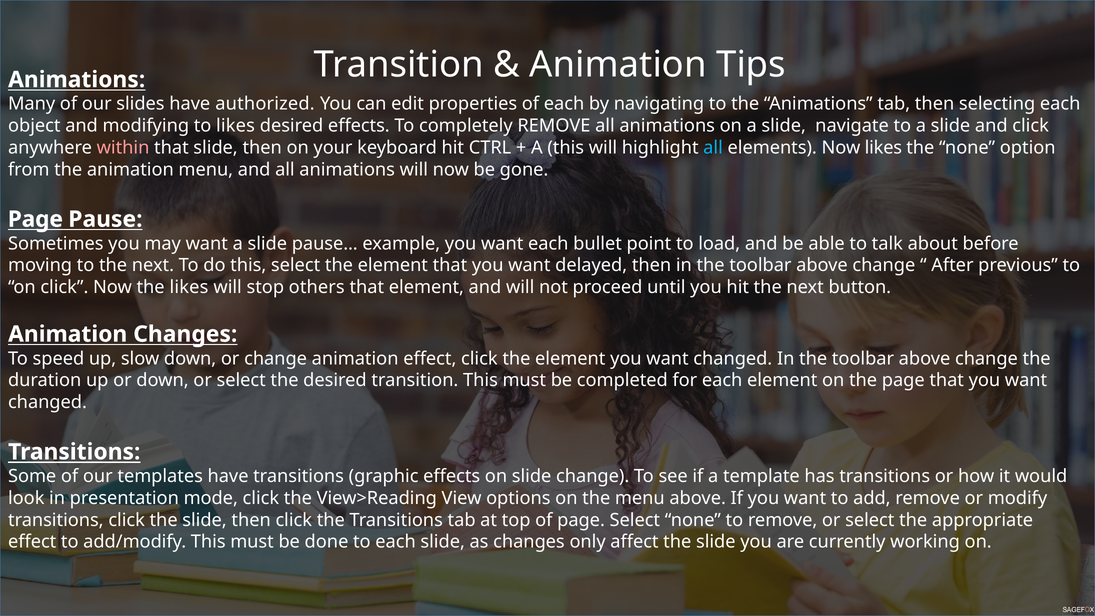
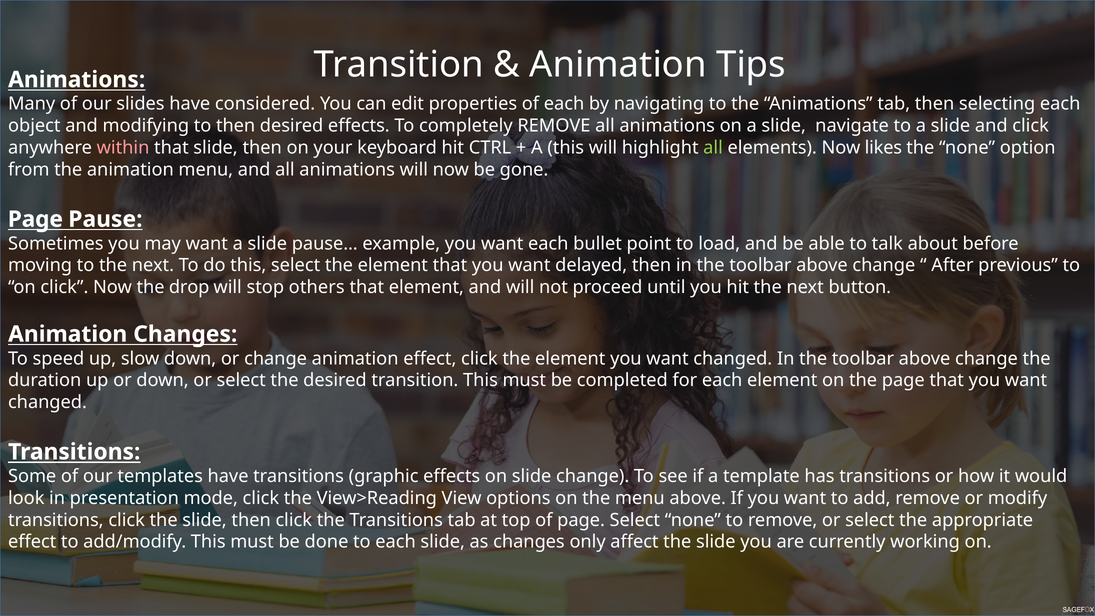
authorized: authorized -> considered
to likes: likes -> then
all at (713, 148) colour: light blue -> light green
the likes: likes -> drop
